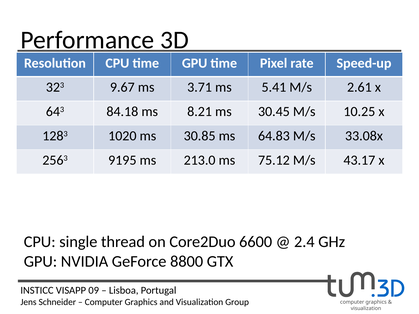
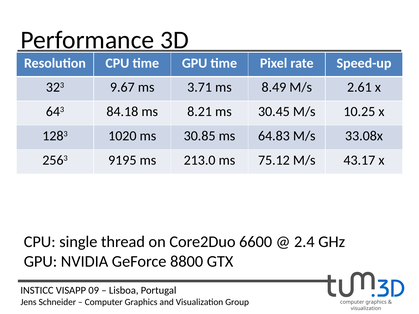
5.41: 5.41 -> 8.49
